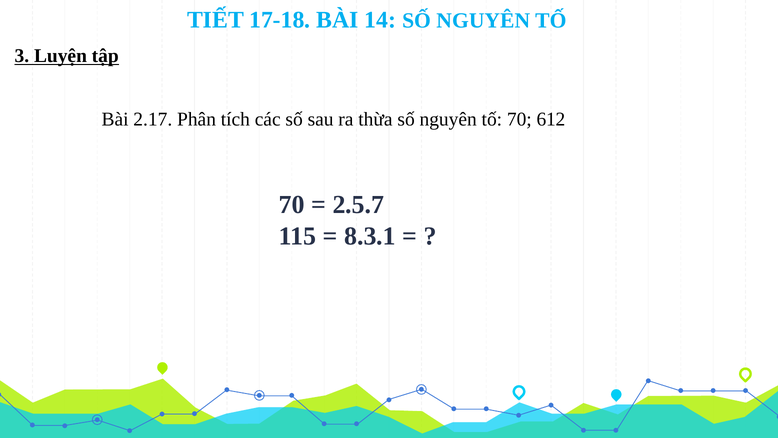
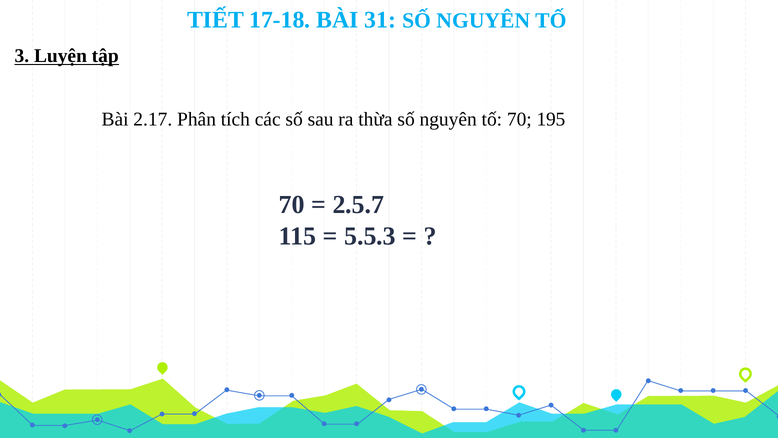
14: 14 -> 31
612: 612 -> 195
8.3.1: 8.3.1 -> 5.5.3
